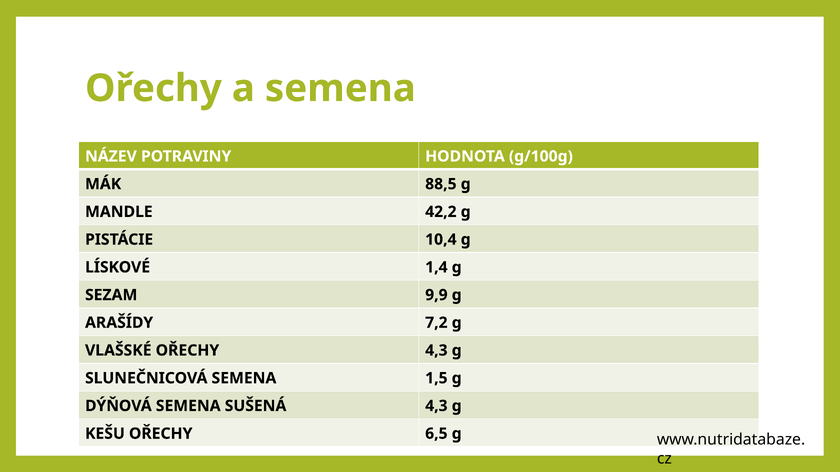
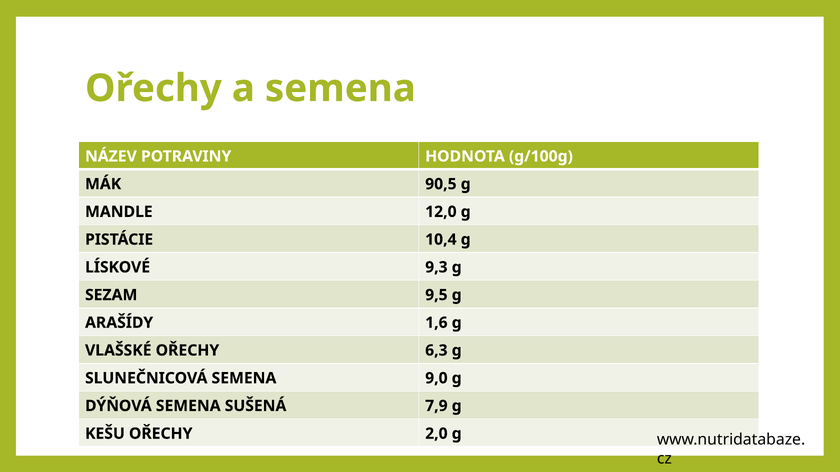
88,5: 88,5 -> 90,5
42,2: 42,2 -> 12,0
1,4: 1,4 -> 9,3
9,9: 9,9 -> 9,5
7,2: 7,2 -> 1,6
OŘECHY 4,3: 4,3 -> 6,3
1,5: 1,5 -> 9,0
SUŠENÁ 4,3: 4,3 -> 7,9
6,5: 6,5 -> 2,0
